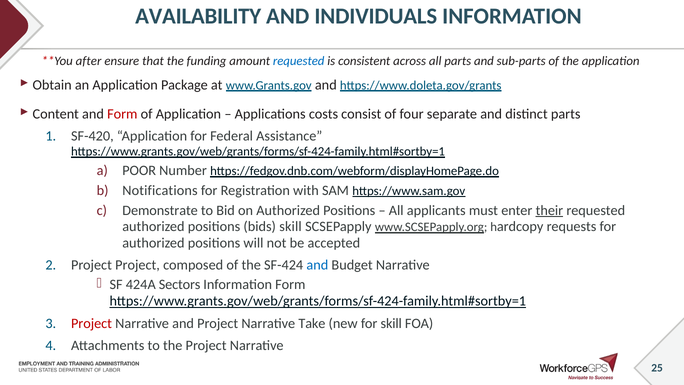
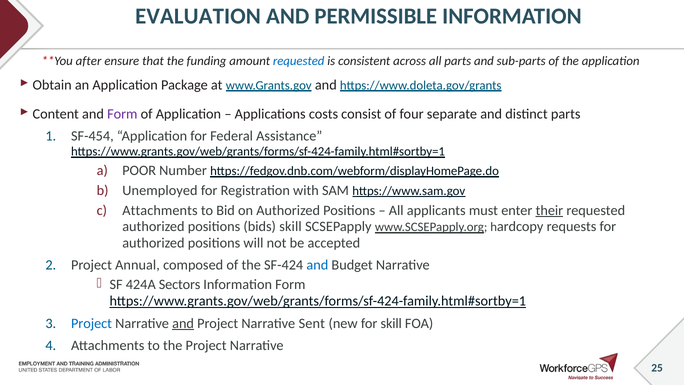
AVAILABILITY: AVAILABILITY -> EVALUATION
INDIVIDUALS: INDIVIDUALS -> PERMISSIBLE
Form at (122, 114) colour: red -> purple
SF-420: SF-420 -> SF-454
Notifications: Notifications -> Unemployed
Demonstrate at (160, 210): Demonstrate -> Attachments
Project Project: Project -> Annual
Project at (92, 323) colour: red -> blue
and at (183, 323) underline: none -> present
Take: Take -> Sent
